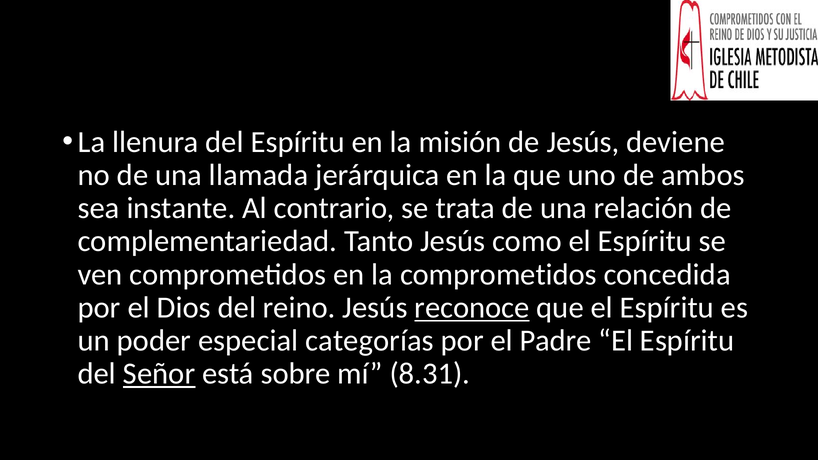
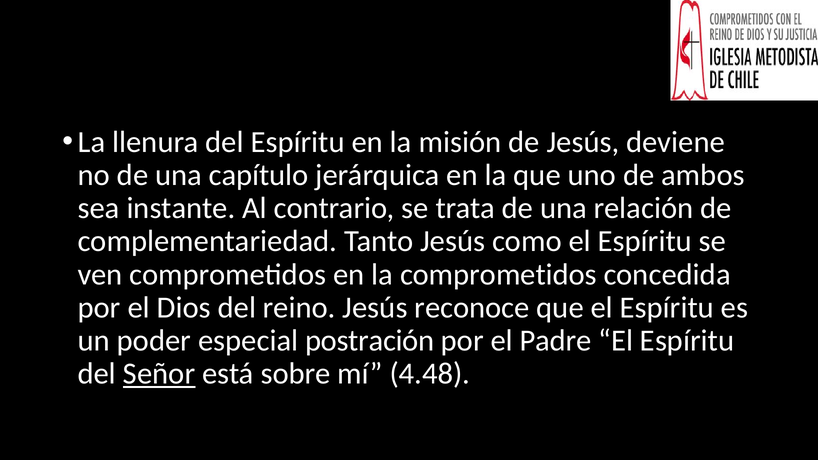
llamada: llamada -> capítulo
reconoce underline: present -> none
categorías: categorías -> postración
8.31: 8.31 -> 4.48
